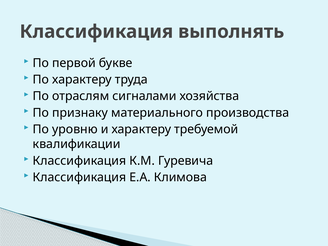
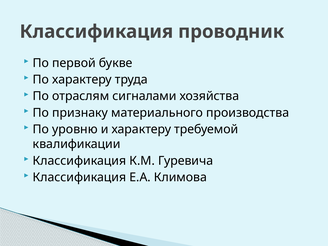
выполнять: выполнять -> проводник
